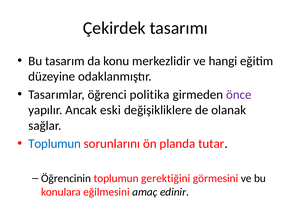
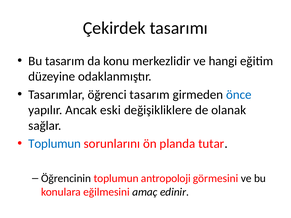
öğrenci politika: politika -> tasarım
önce colour: purple -> blue
gerektiğini: gerektiğini -> antropoloji
